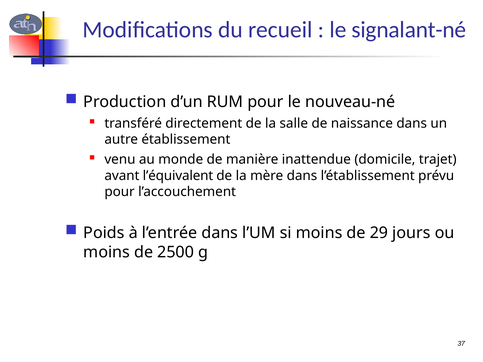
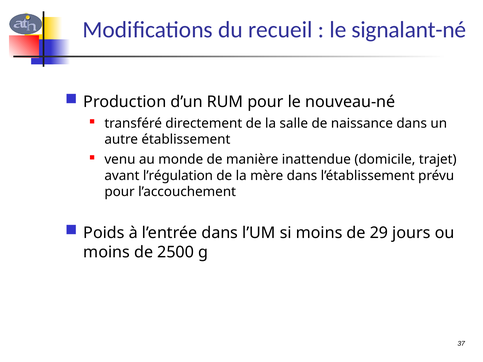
l’équivalent: l’équivalent -> l’régulation
